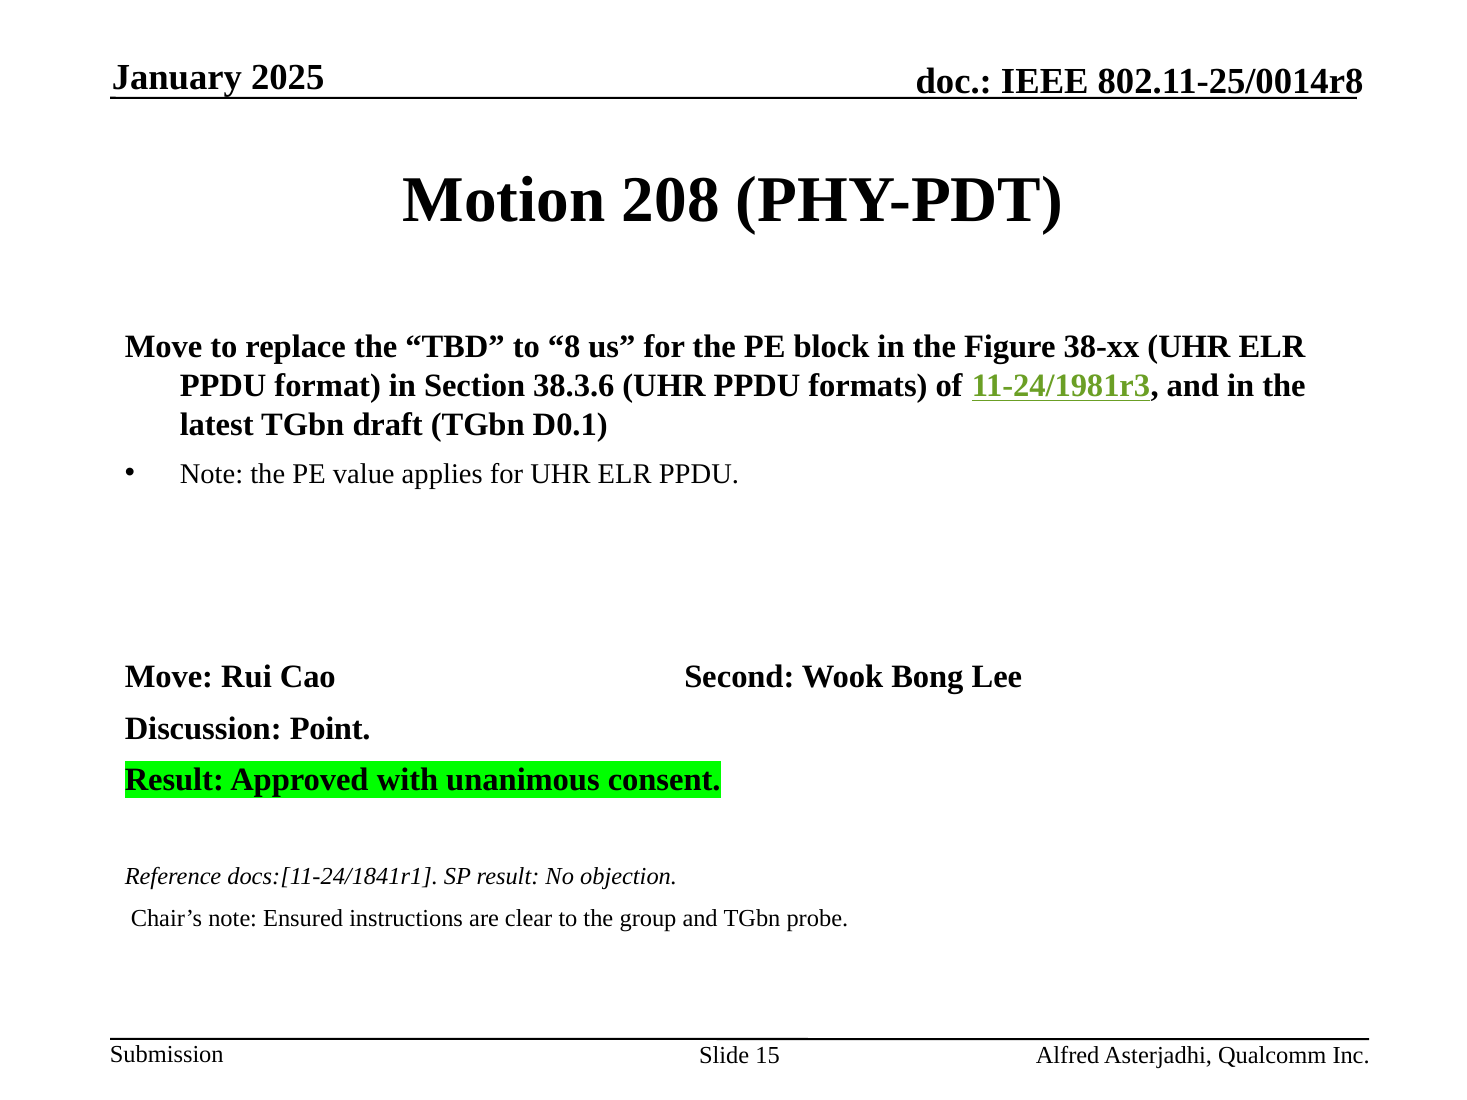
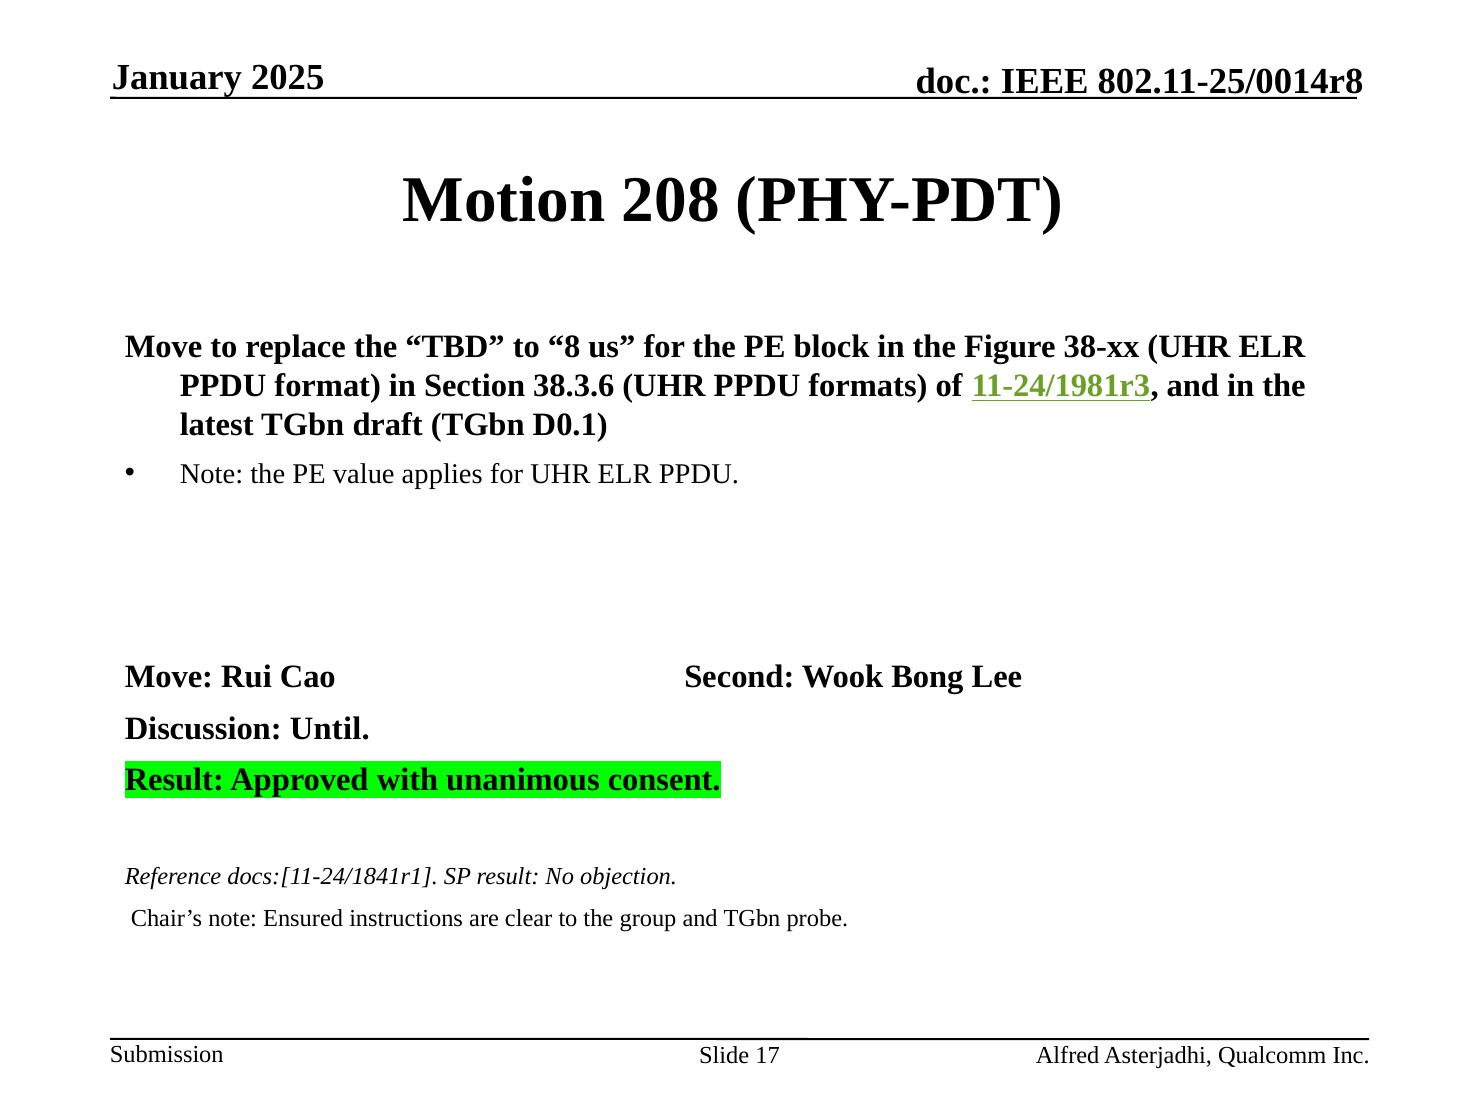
Point: Point -> Until
15: 15 -> 17
